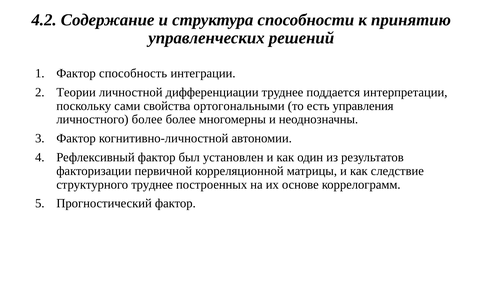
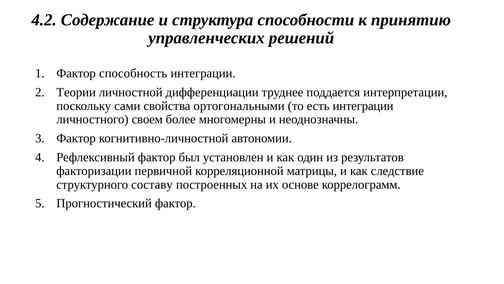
есть управления: управления -> интеграции
личностного более: более -> своем
структурного труднее: труднее -> составу
